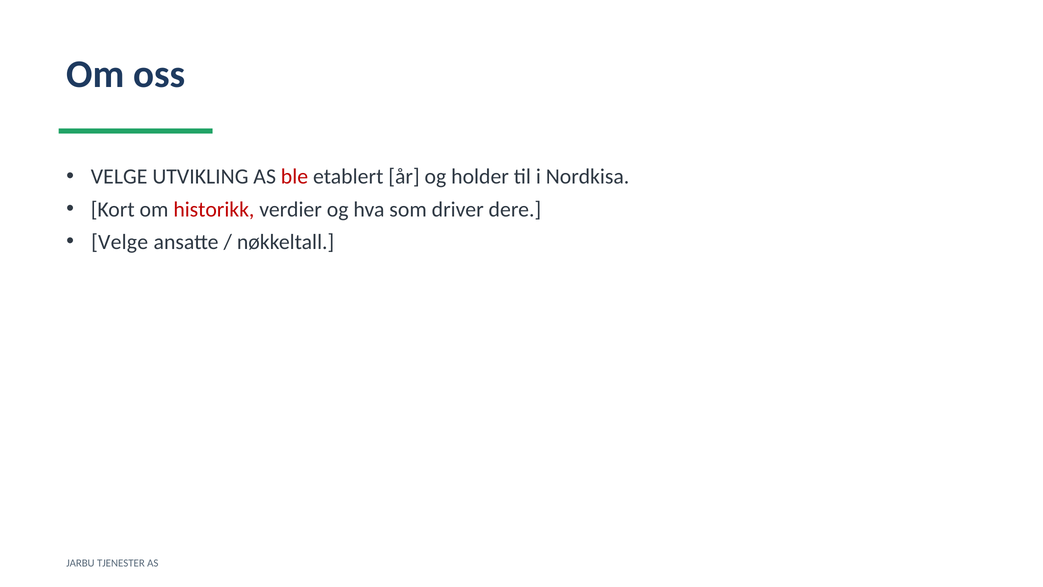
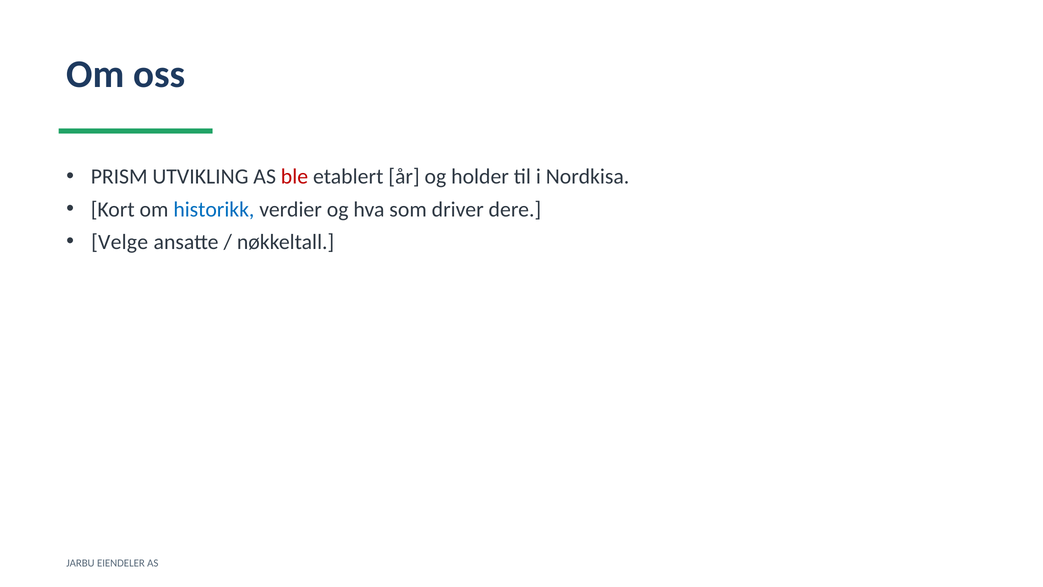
VELGE at (119, 177): VELGE -> PRISM
historikk colour: red -> blue
TJENESTER: TJENESTER -> EIENDELER
